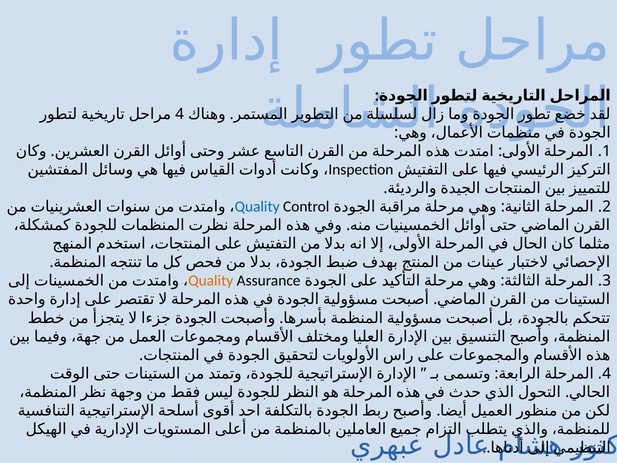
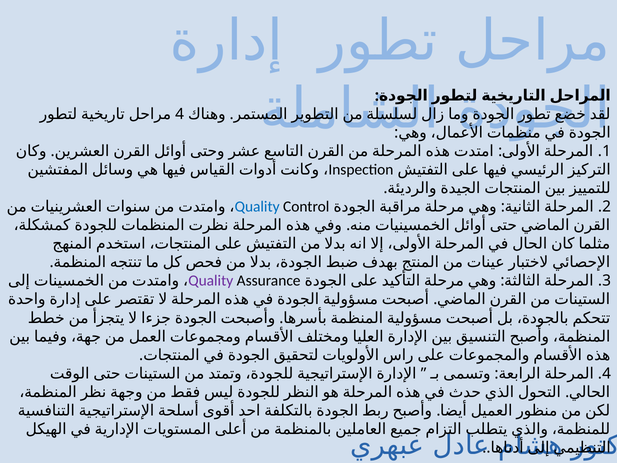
Quality at (211, 281) colour: orange -> purple
